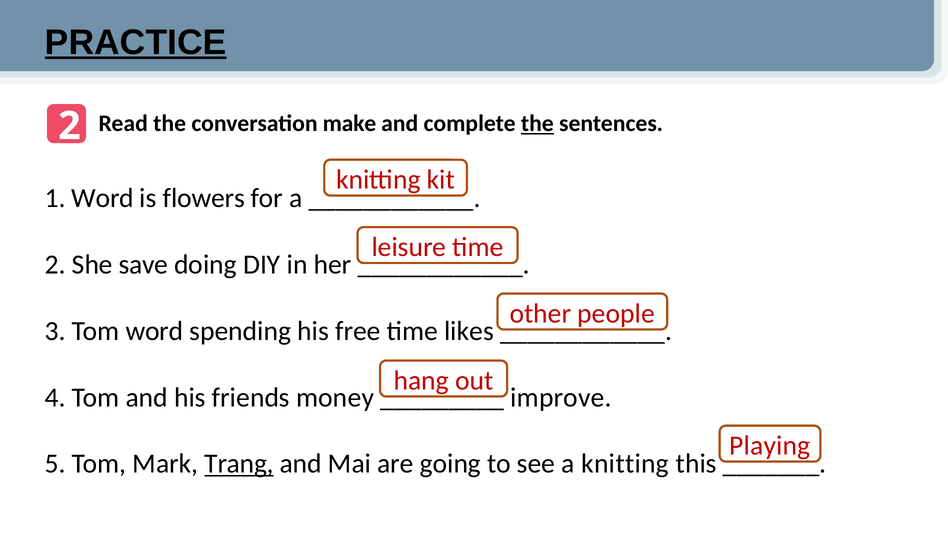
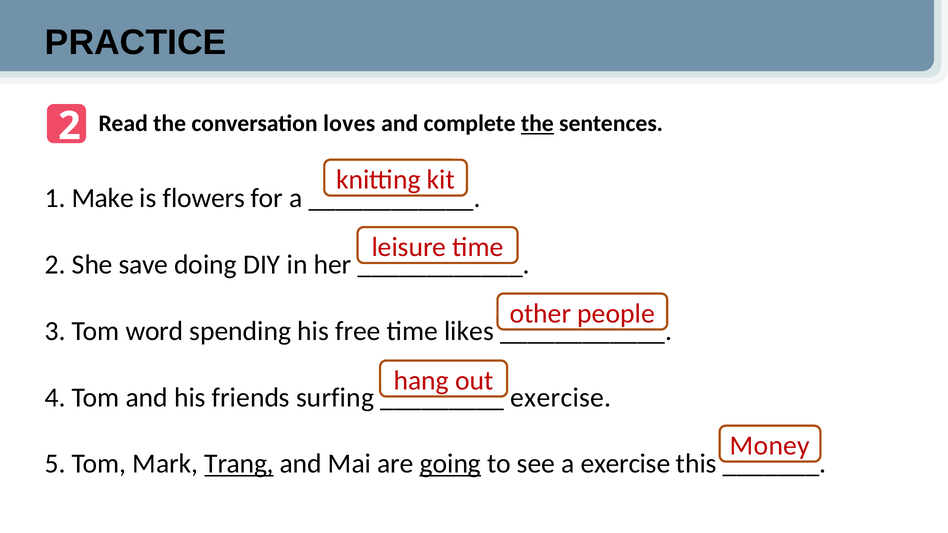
PRACTICE underline: present -> none
make: make -> loves
Word at (103, 198): Word -> Make
money: money -> surfing
improve at (561, 398): improve -> exercise
Playing: Playing -> Money
going underline: none -> present
a knitting: knitting -> exercise
